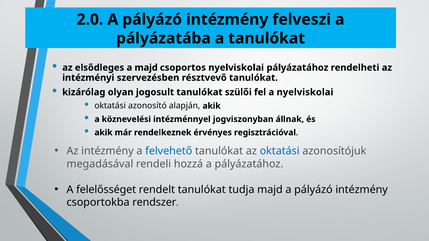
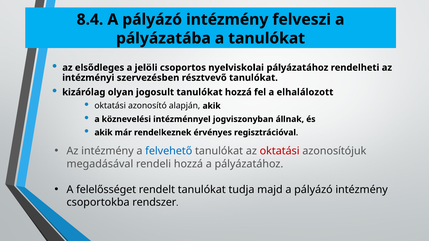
2.0: 2.0 -> 8.4
a majd: majd -> jelöli
tanulókat szülői: szülői -> hozzá
a nyelviskolai: nyelviskolai -> elhalálozott
oktatási at (280, 151) colour: blue -> red
